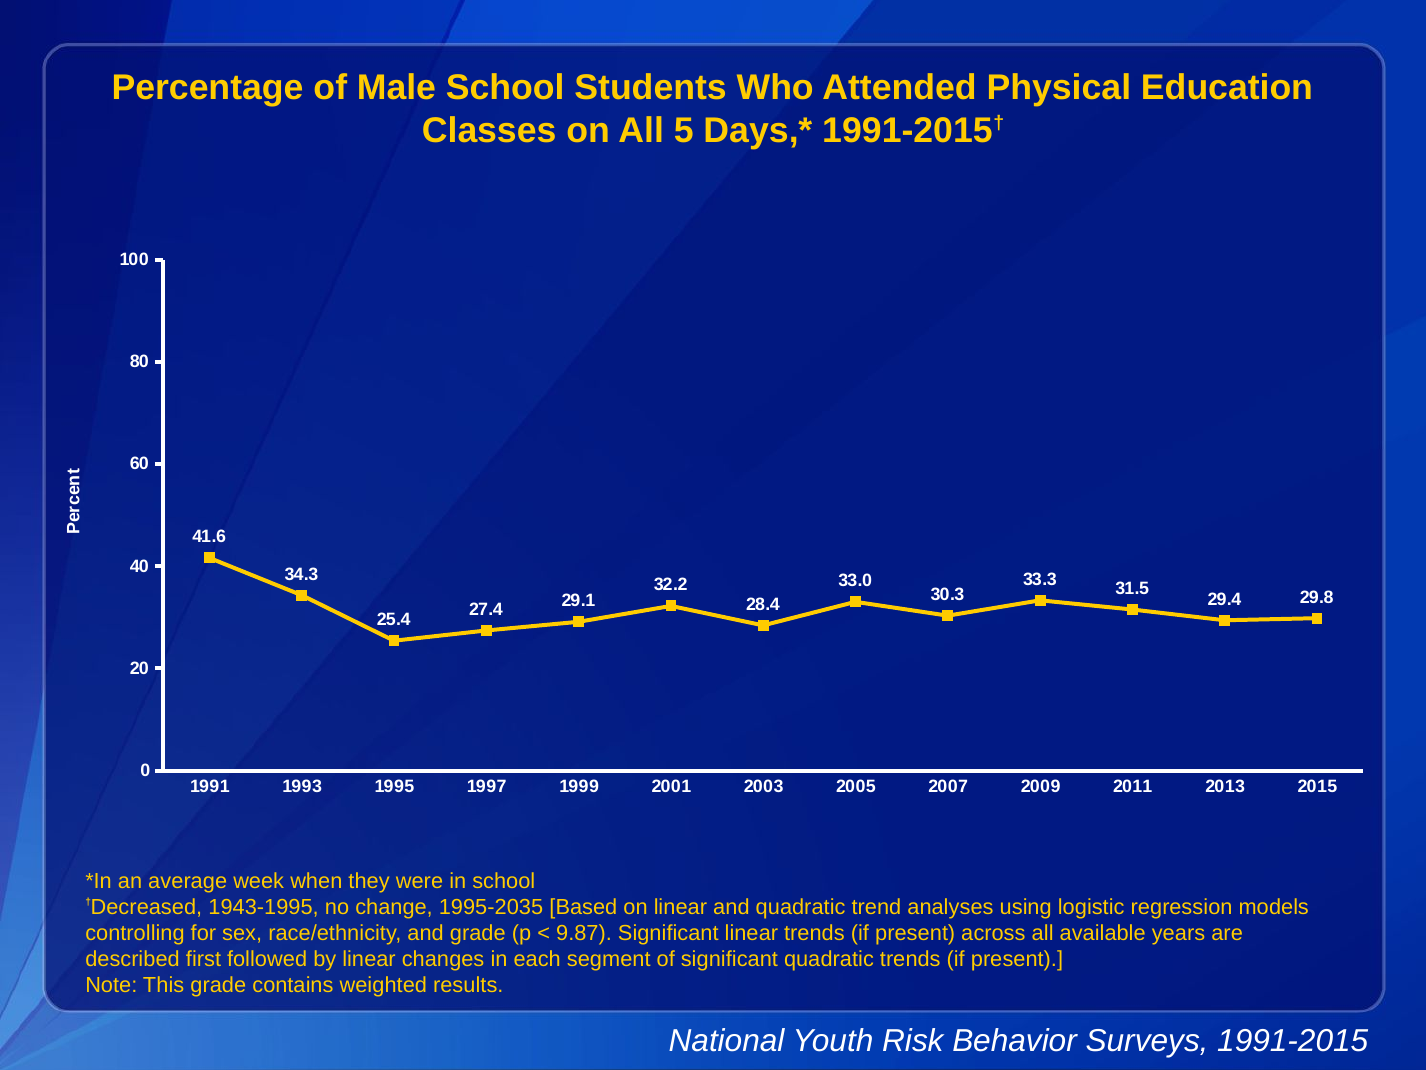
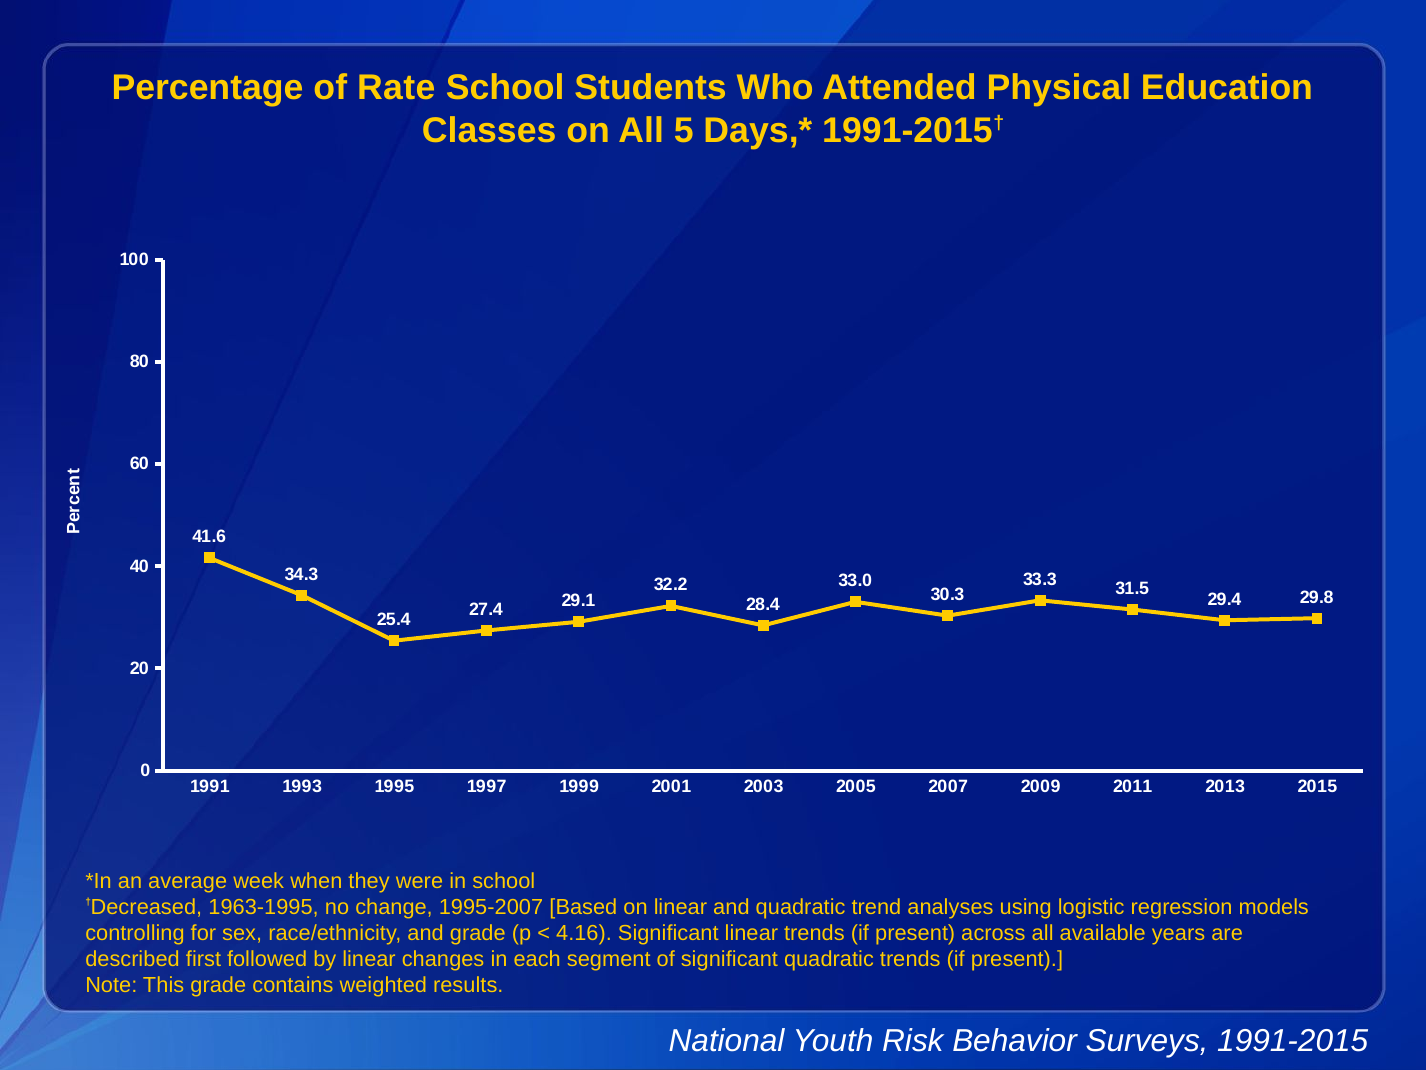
Male: Male -> Rate
1943-1995: 1943-1995 -> 1963-1995
1995-2035: 1995-2035 -> 1995-2007
9.87: 9.87 -> 4.16
